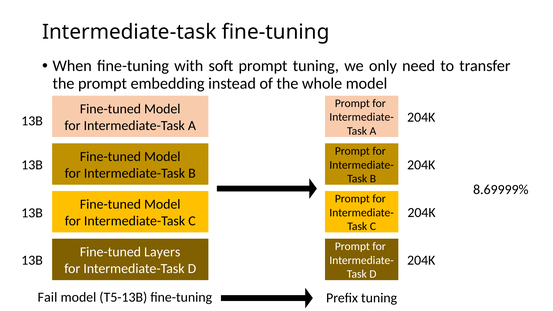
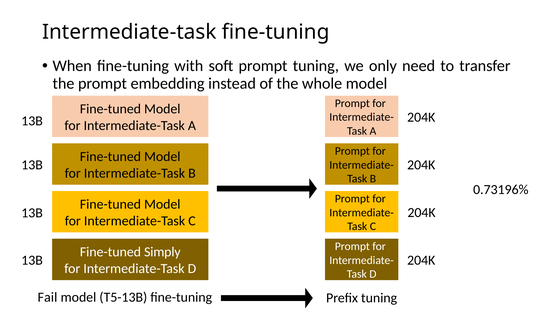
8.69999%: 8.69999% -> 0.73196%
Layers: Layers -> Simply
